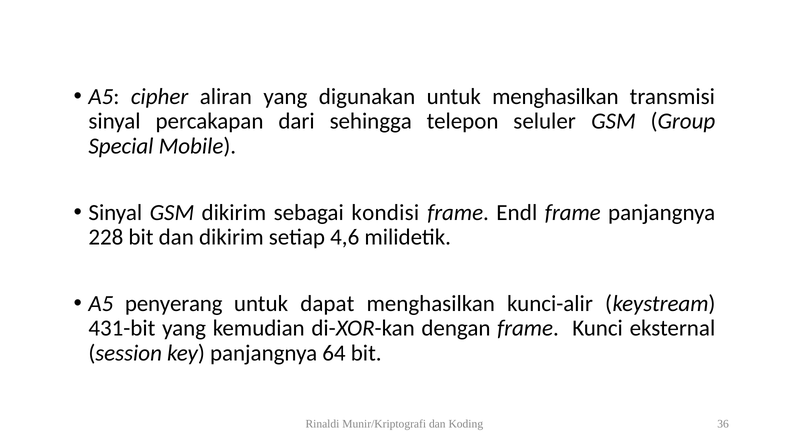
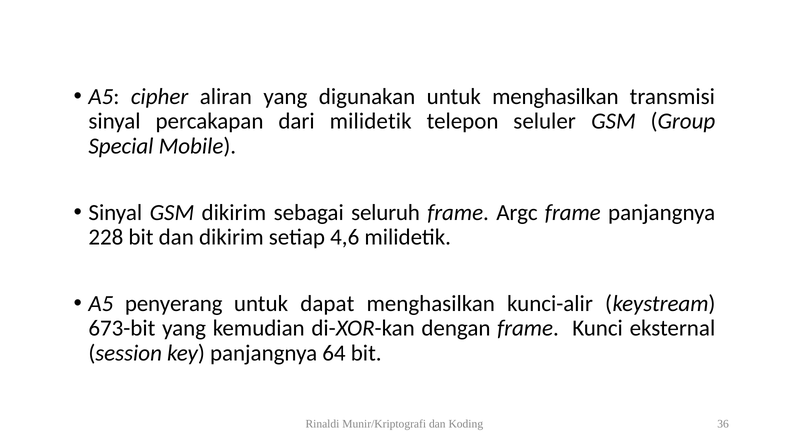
dari sehingga: sehingga -> milidetik
kondisi: kondisi -> seluruh
Endl: Endl -> Argc
431-bit: 431-bit -> 673-bit
